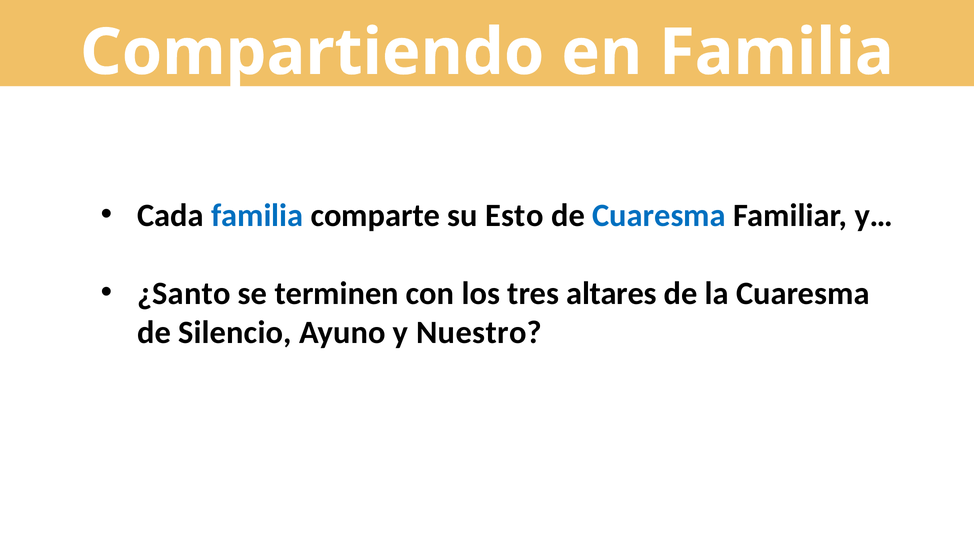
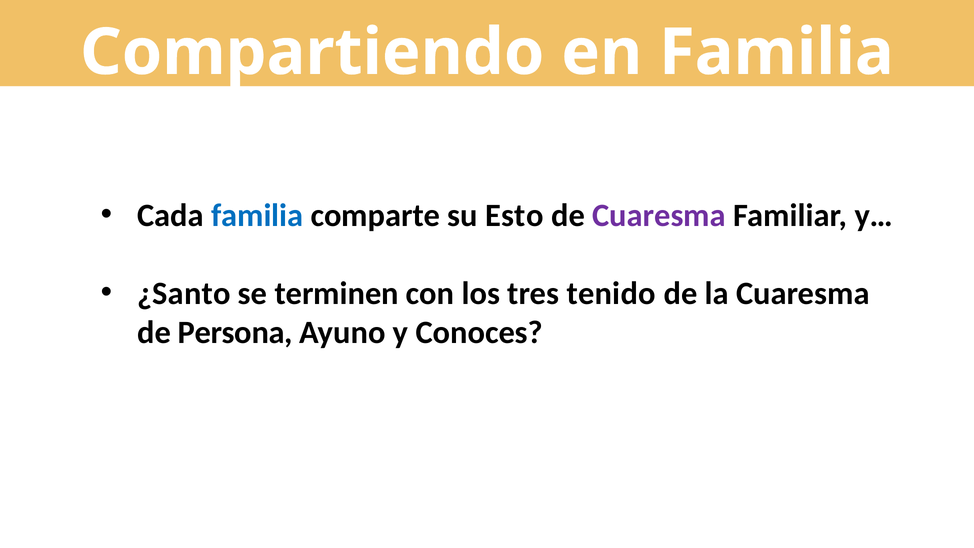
Cuaresma at (659, 215) colour: blue -> purple
altares: altares -> tenido
Silencio: Silencio -> Persona
Nuestro: Nuestro -> Conoces
